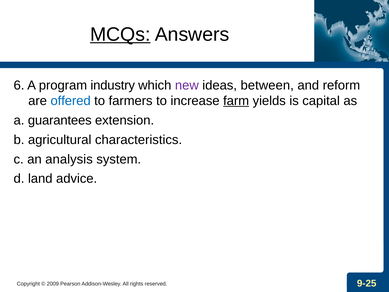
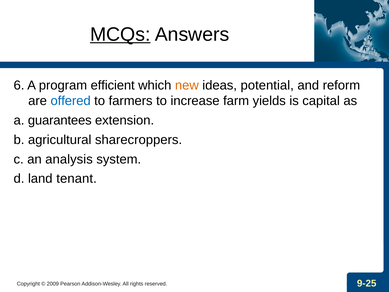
industry: industry -> efficient
new colour: purple -> orange
between: between -> potential
farm underline: present -> none
characteristics: characteristics -> sharecroppers
advice: advice -> tenant
